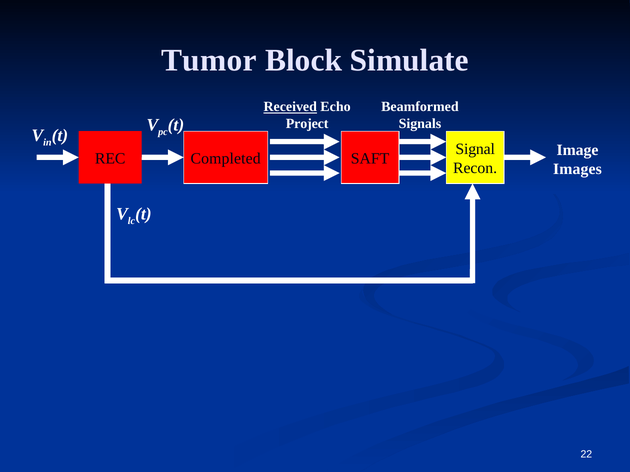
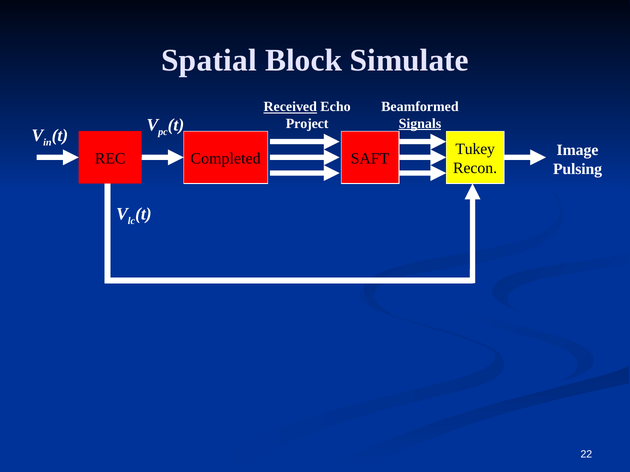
Tumor: Tumor -> Spatial
Signals underline: none -> present
Signal: Signal -> Tukey
Images: Images -> Pulsing
